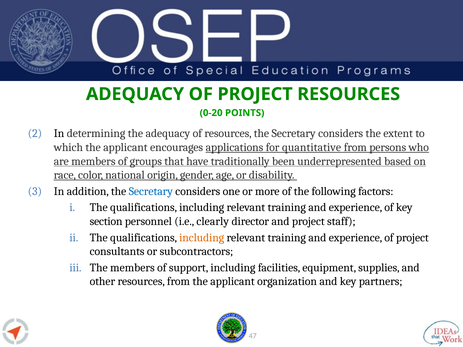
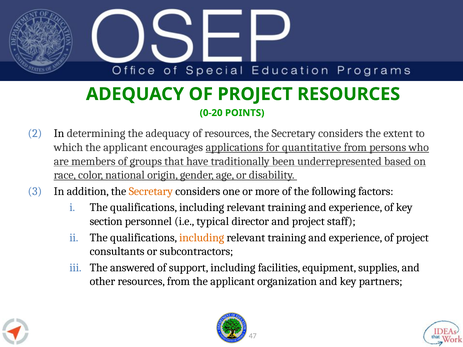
Secretary at (151, 191) colour: blue -> orange
clearly: clearly -> typical
The members: members -> answered
